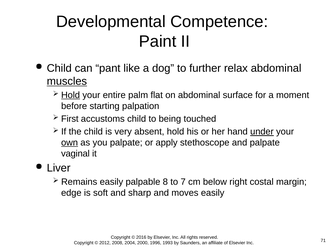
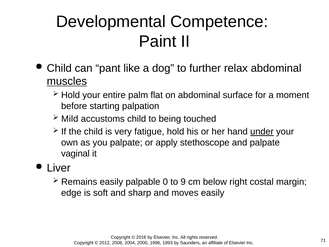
Hold at (71, 95) underline: present -> none
First: First -> Mild
absent: absent -> fatigue
own underline: present -> none
8: 8 -> 0
7: 7 -> 9
